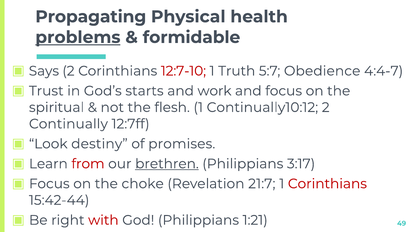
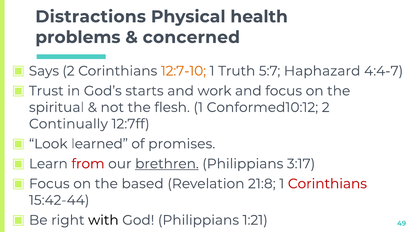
Propagating: Propagating -> Distractions
problems underline: present -> none
formidable: formidable -> concerned
12:7-10 colour: red -> orange
Obedience: Obedience -> Haphazard
Continually10:12: Continually10:12 -> Conformed10:12
destiny: destiny -> learned
choke: choke -> based
21:7: 21:7 -> 21:8
with colour: red -> black
